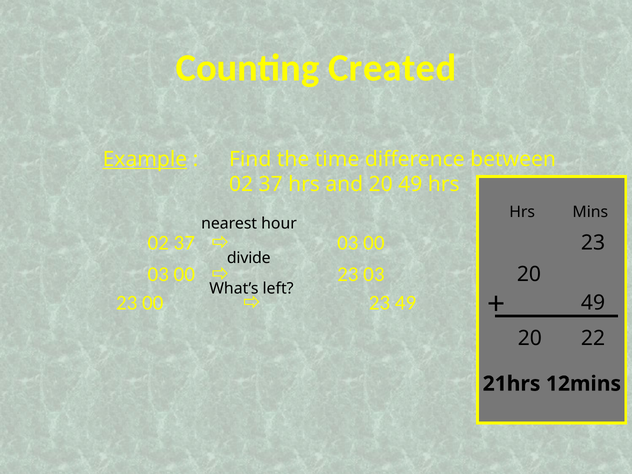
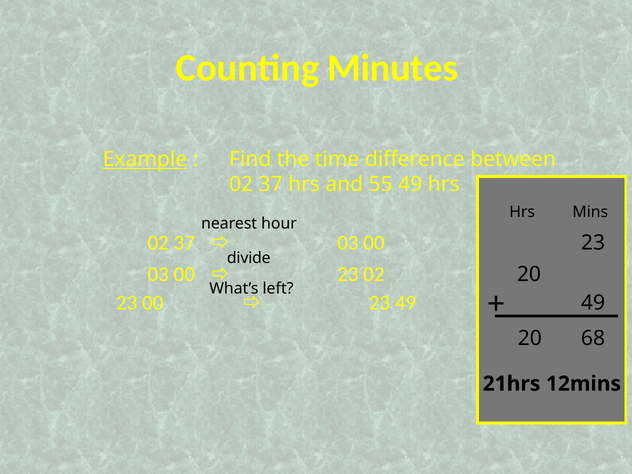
Created: Created -> Minutes
and 20: 20 -> 55
23 03: 03 -> 02
22: 22 -> 68
